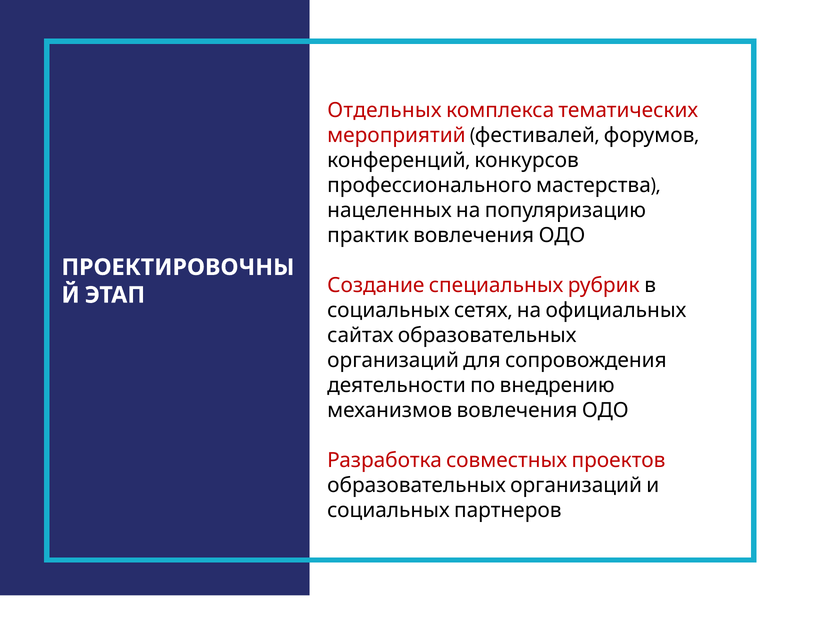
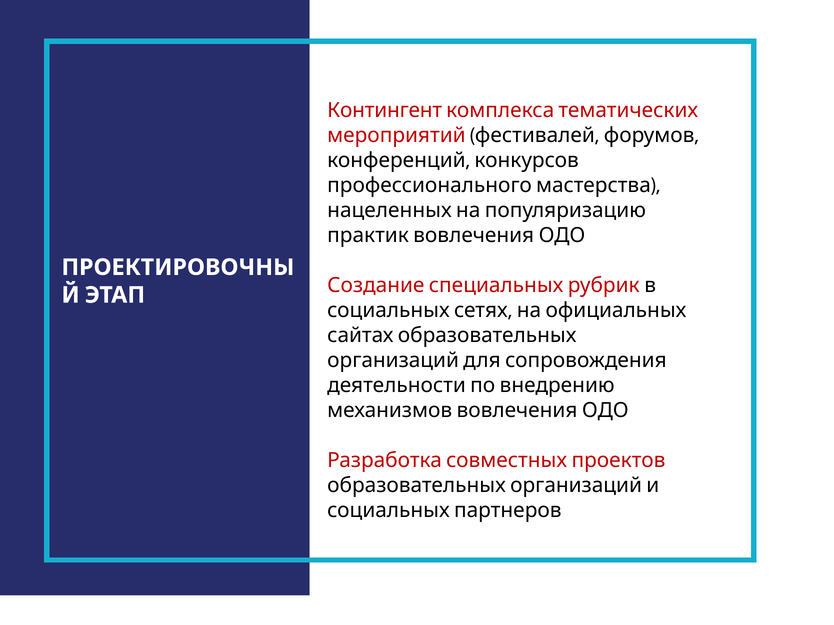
Отдельных: Отдельных -> Контингент
